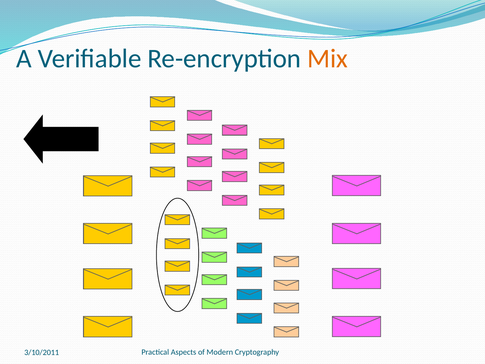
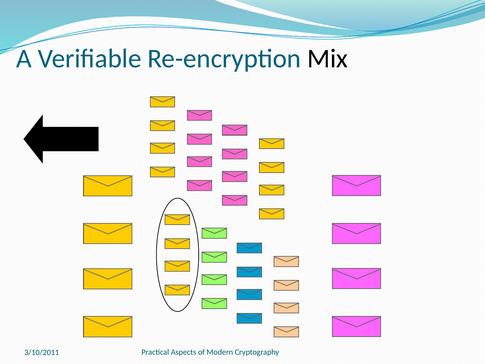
Mix colour: orange -> black
